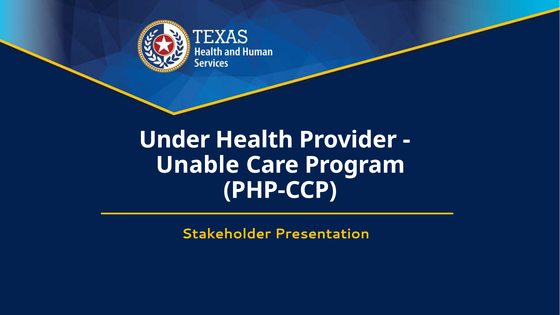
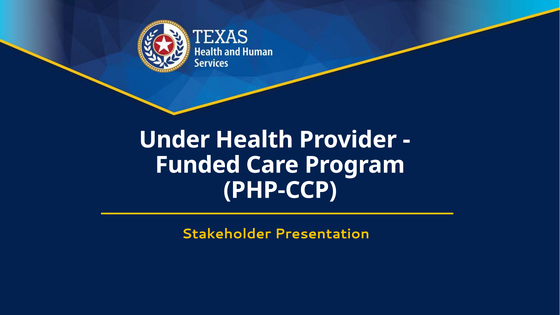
Unable: Unable -> Funded
